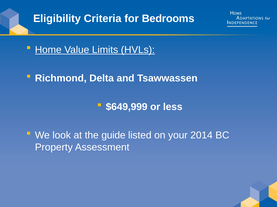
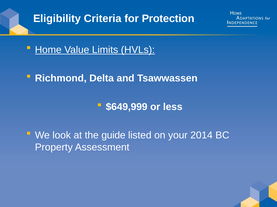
Bedrooms: Bedrooms -> Protection
